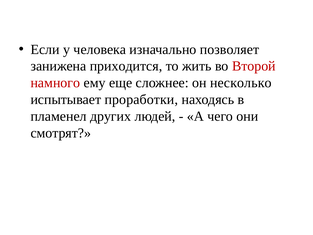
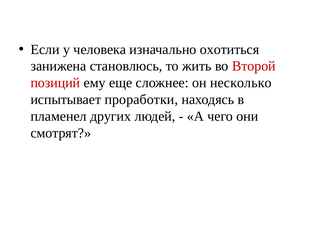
позволяет: позволяет -> охотиться
приходится: приходится -> становлюсь
намного: намного -> позиций
